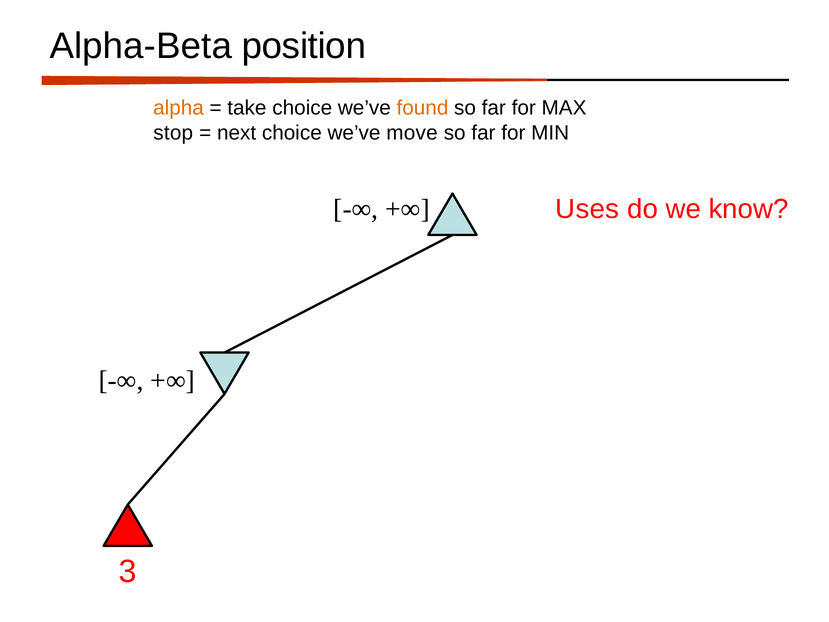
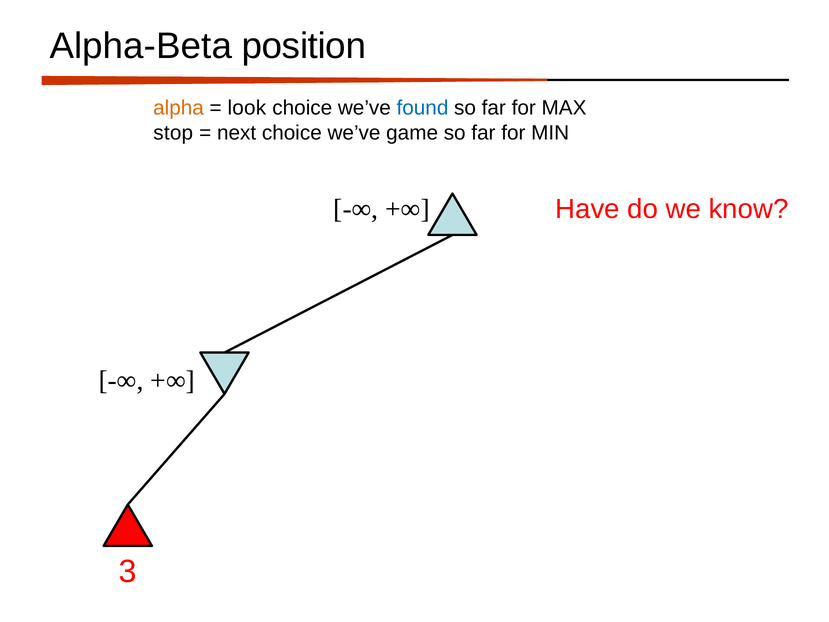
take: take -> look
found colour: orange -> blue
move: move -> game
Uses: Uses -> Have
